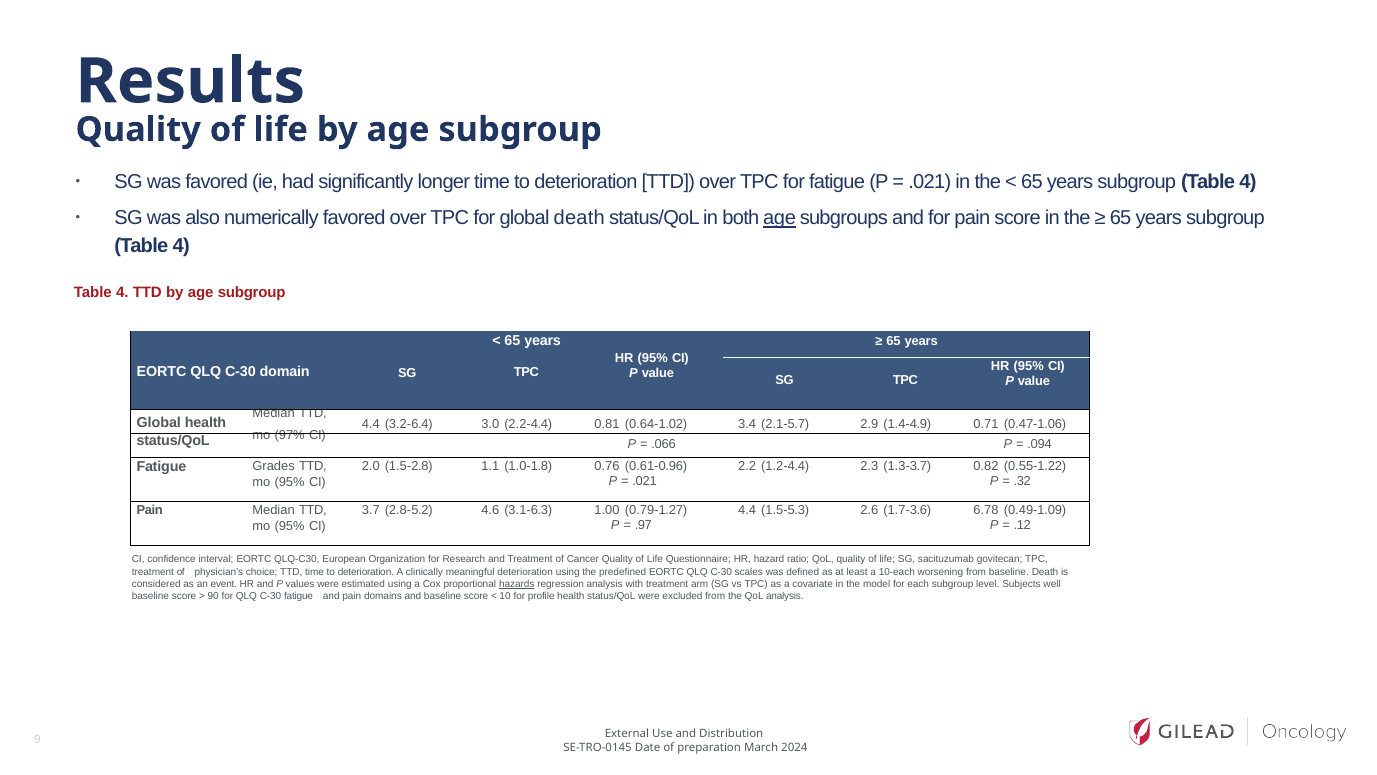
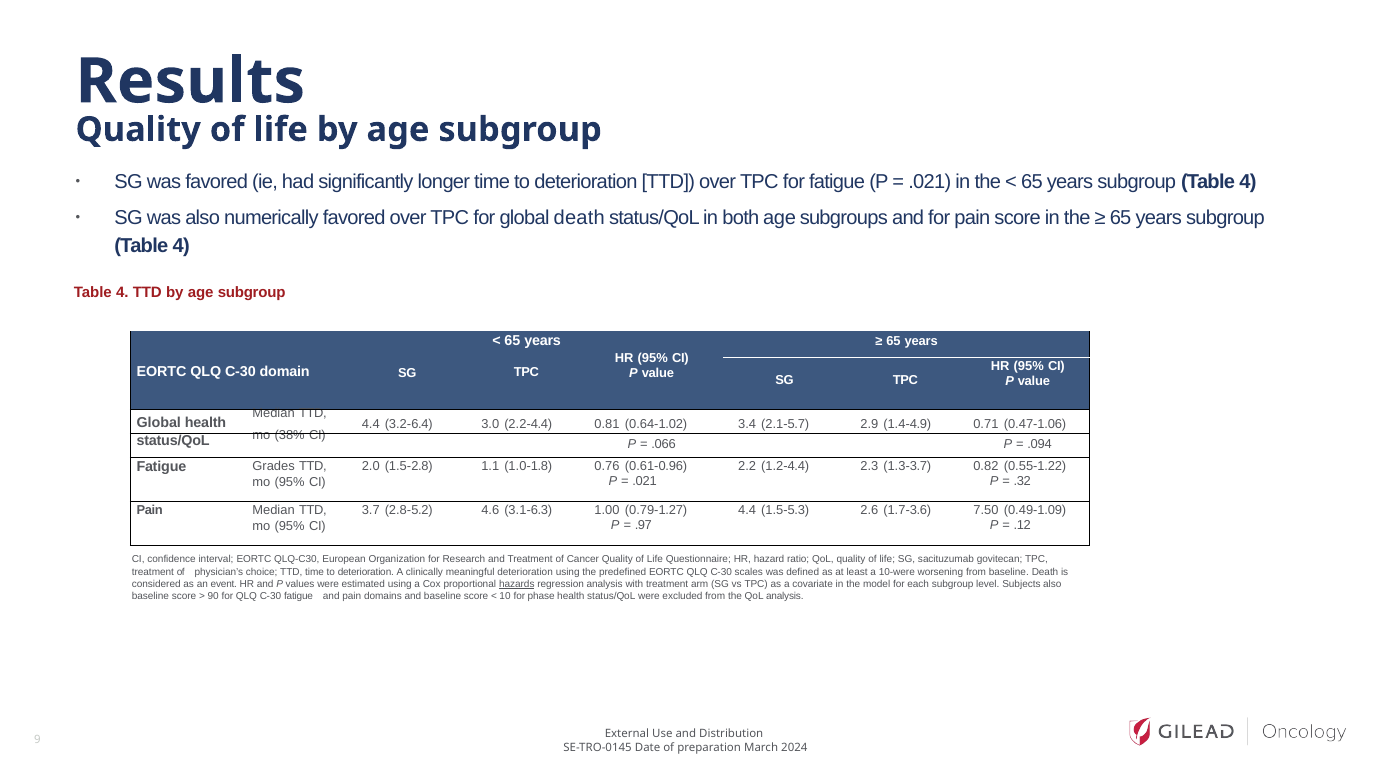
age at (780, 218) underline: present -> none
97%: 97% -> 38%
6.78: 6.78 -> 7.50
10-each: 10-each -> 10-were
Subjects well: well -> also
profile: profile -> phase
